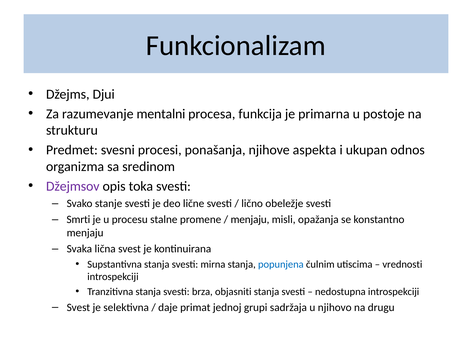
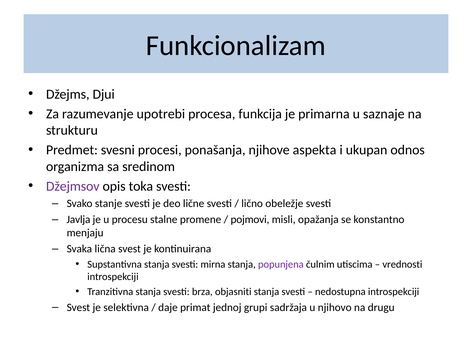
mentalni: mentalni -> upotrebi
postoje: postoje -> saznaje
Smrti: Smrti -> Javlja
menjaju at (250, 220): menjaju -> pojmovi
popunjena colour: blue -> purple
